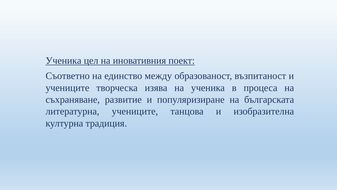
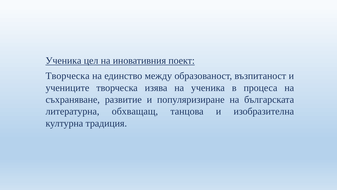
Съответно at (68, 76): Съответно -> Творческа
литературна учениците: учениците -> обхващащ
